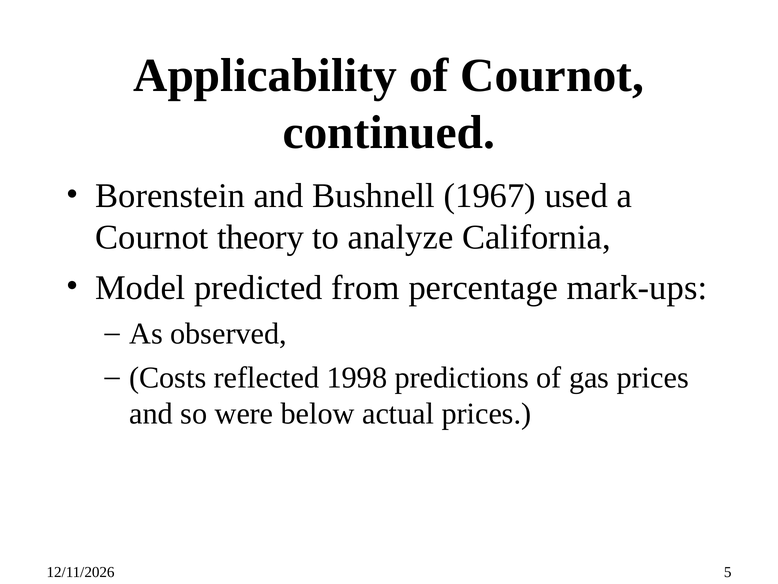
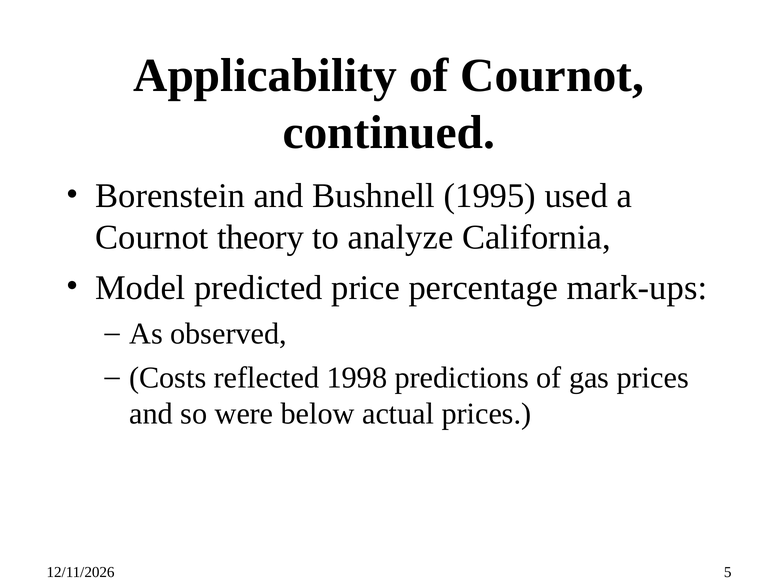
1967: 1967 -> 1995
from: from -> price
